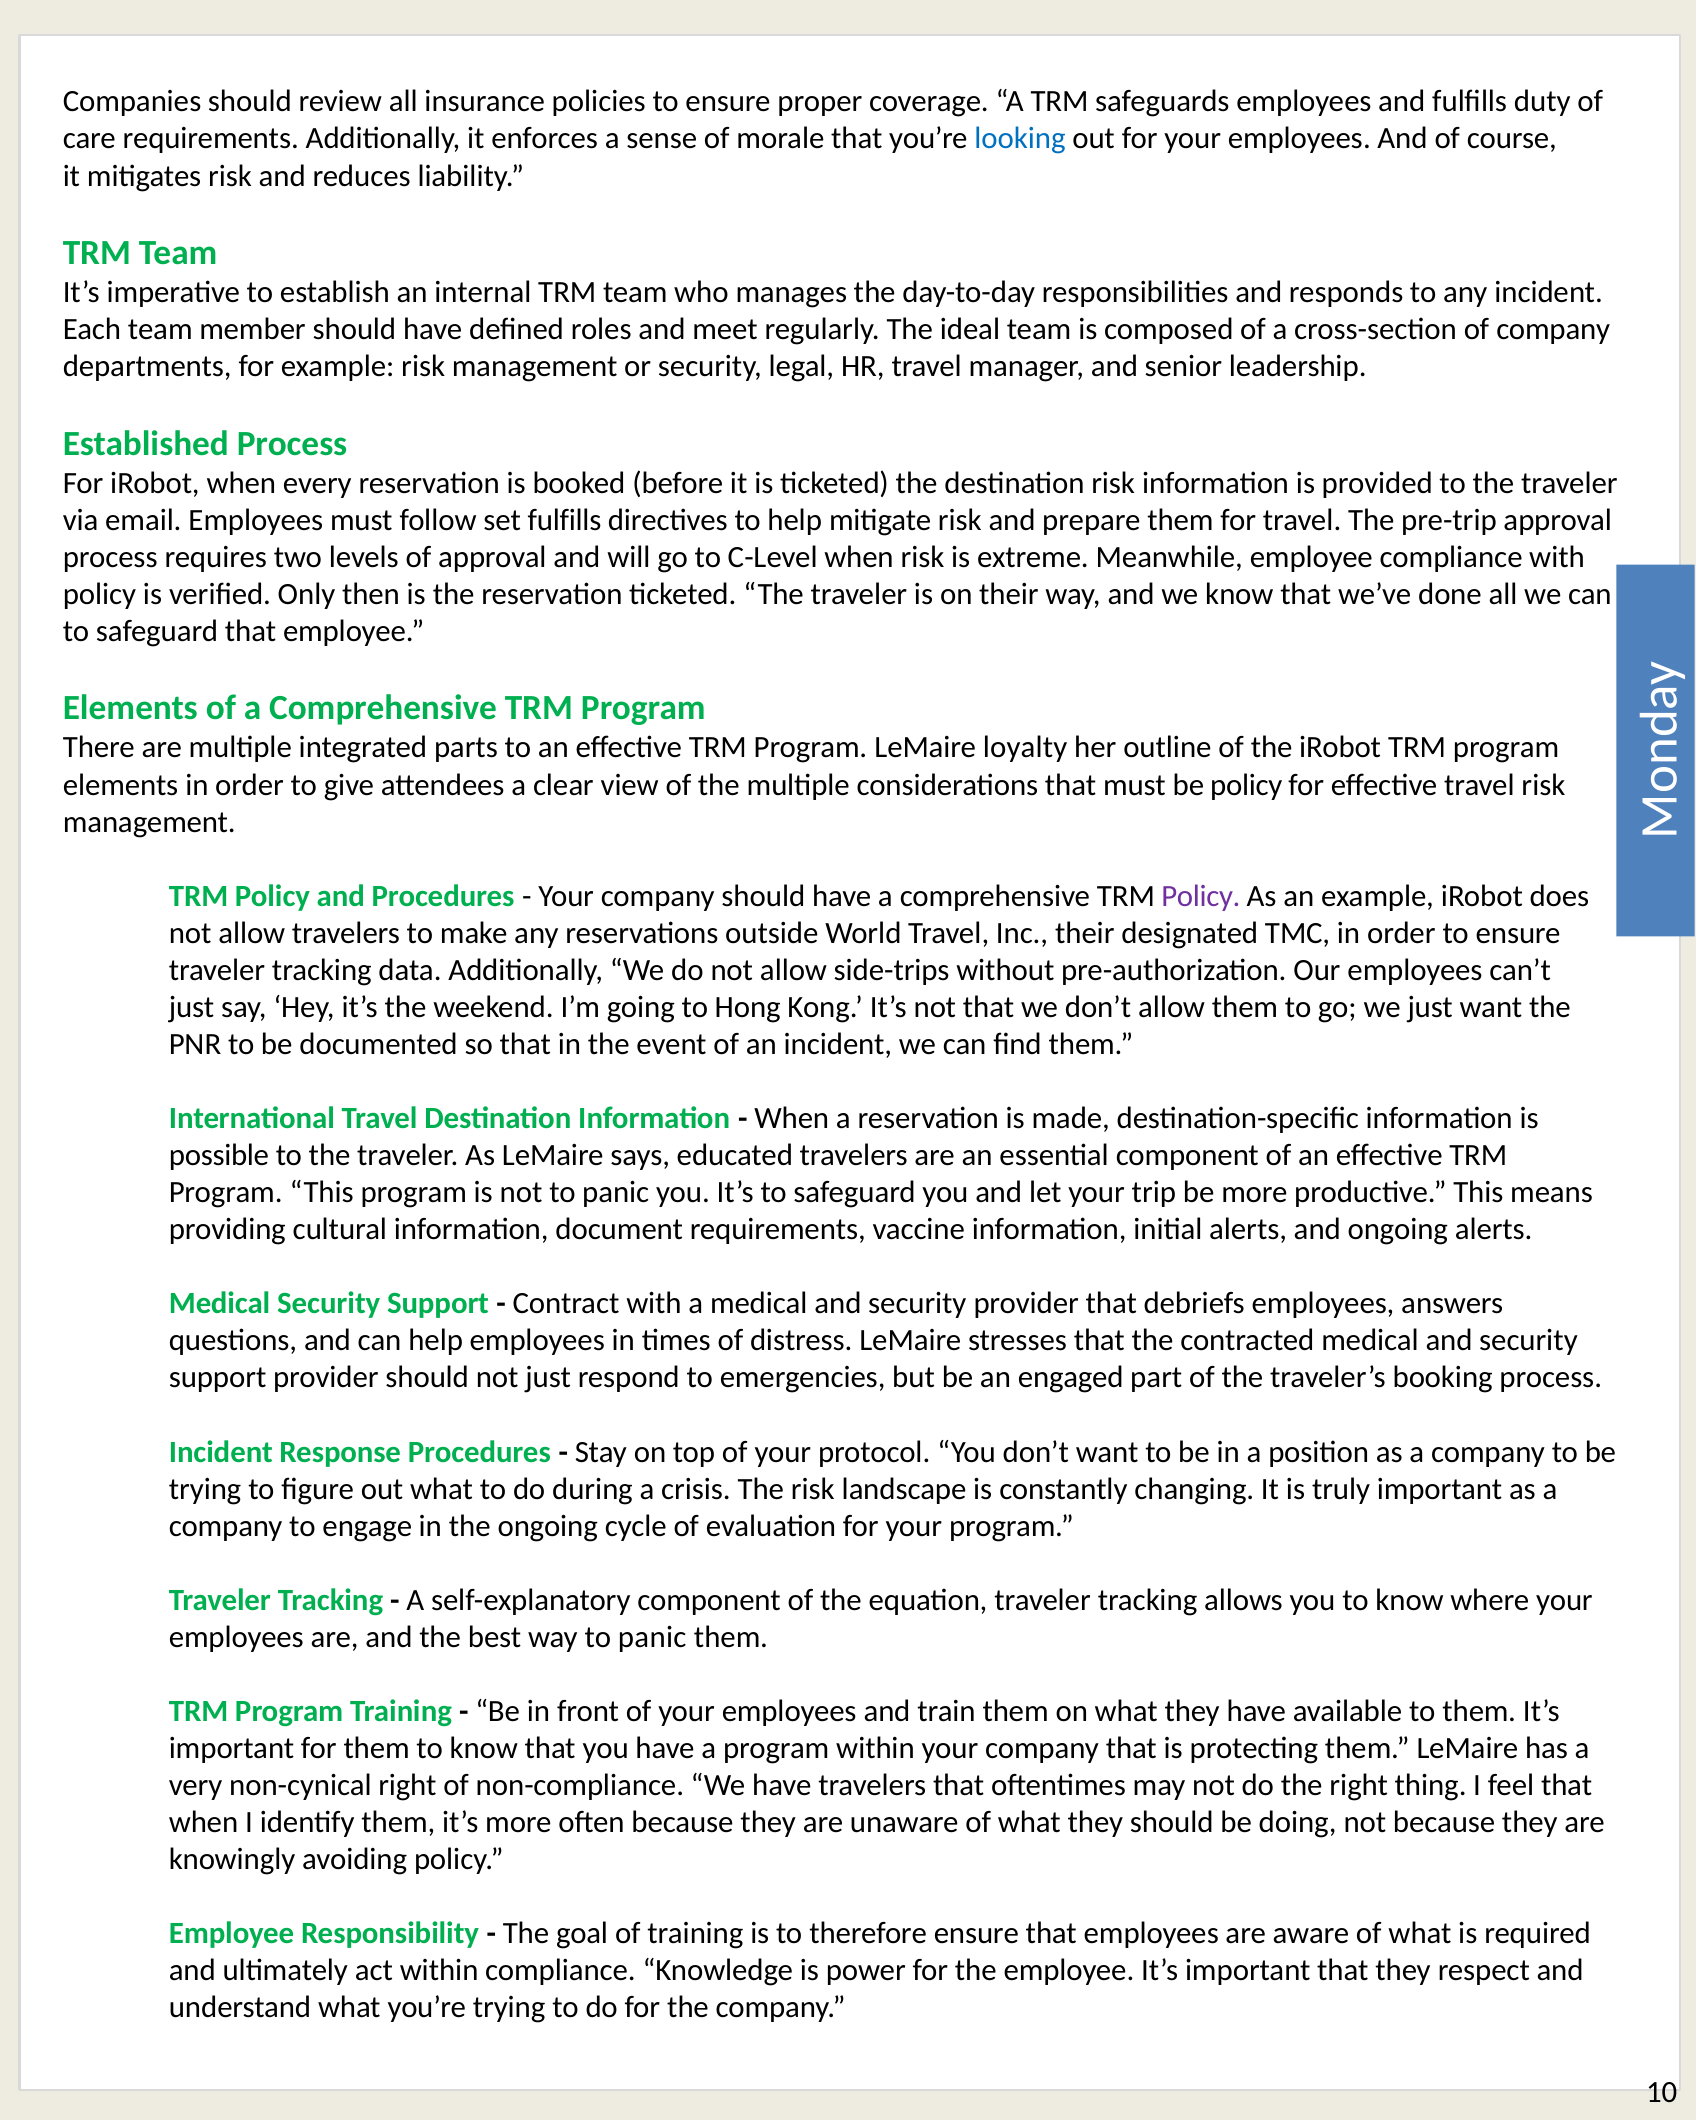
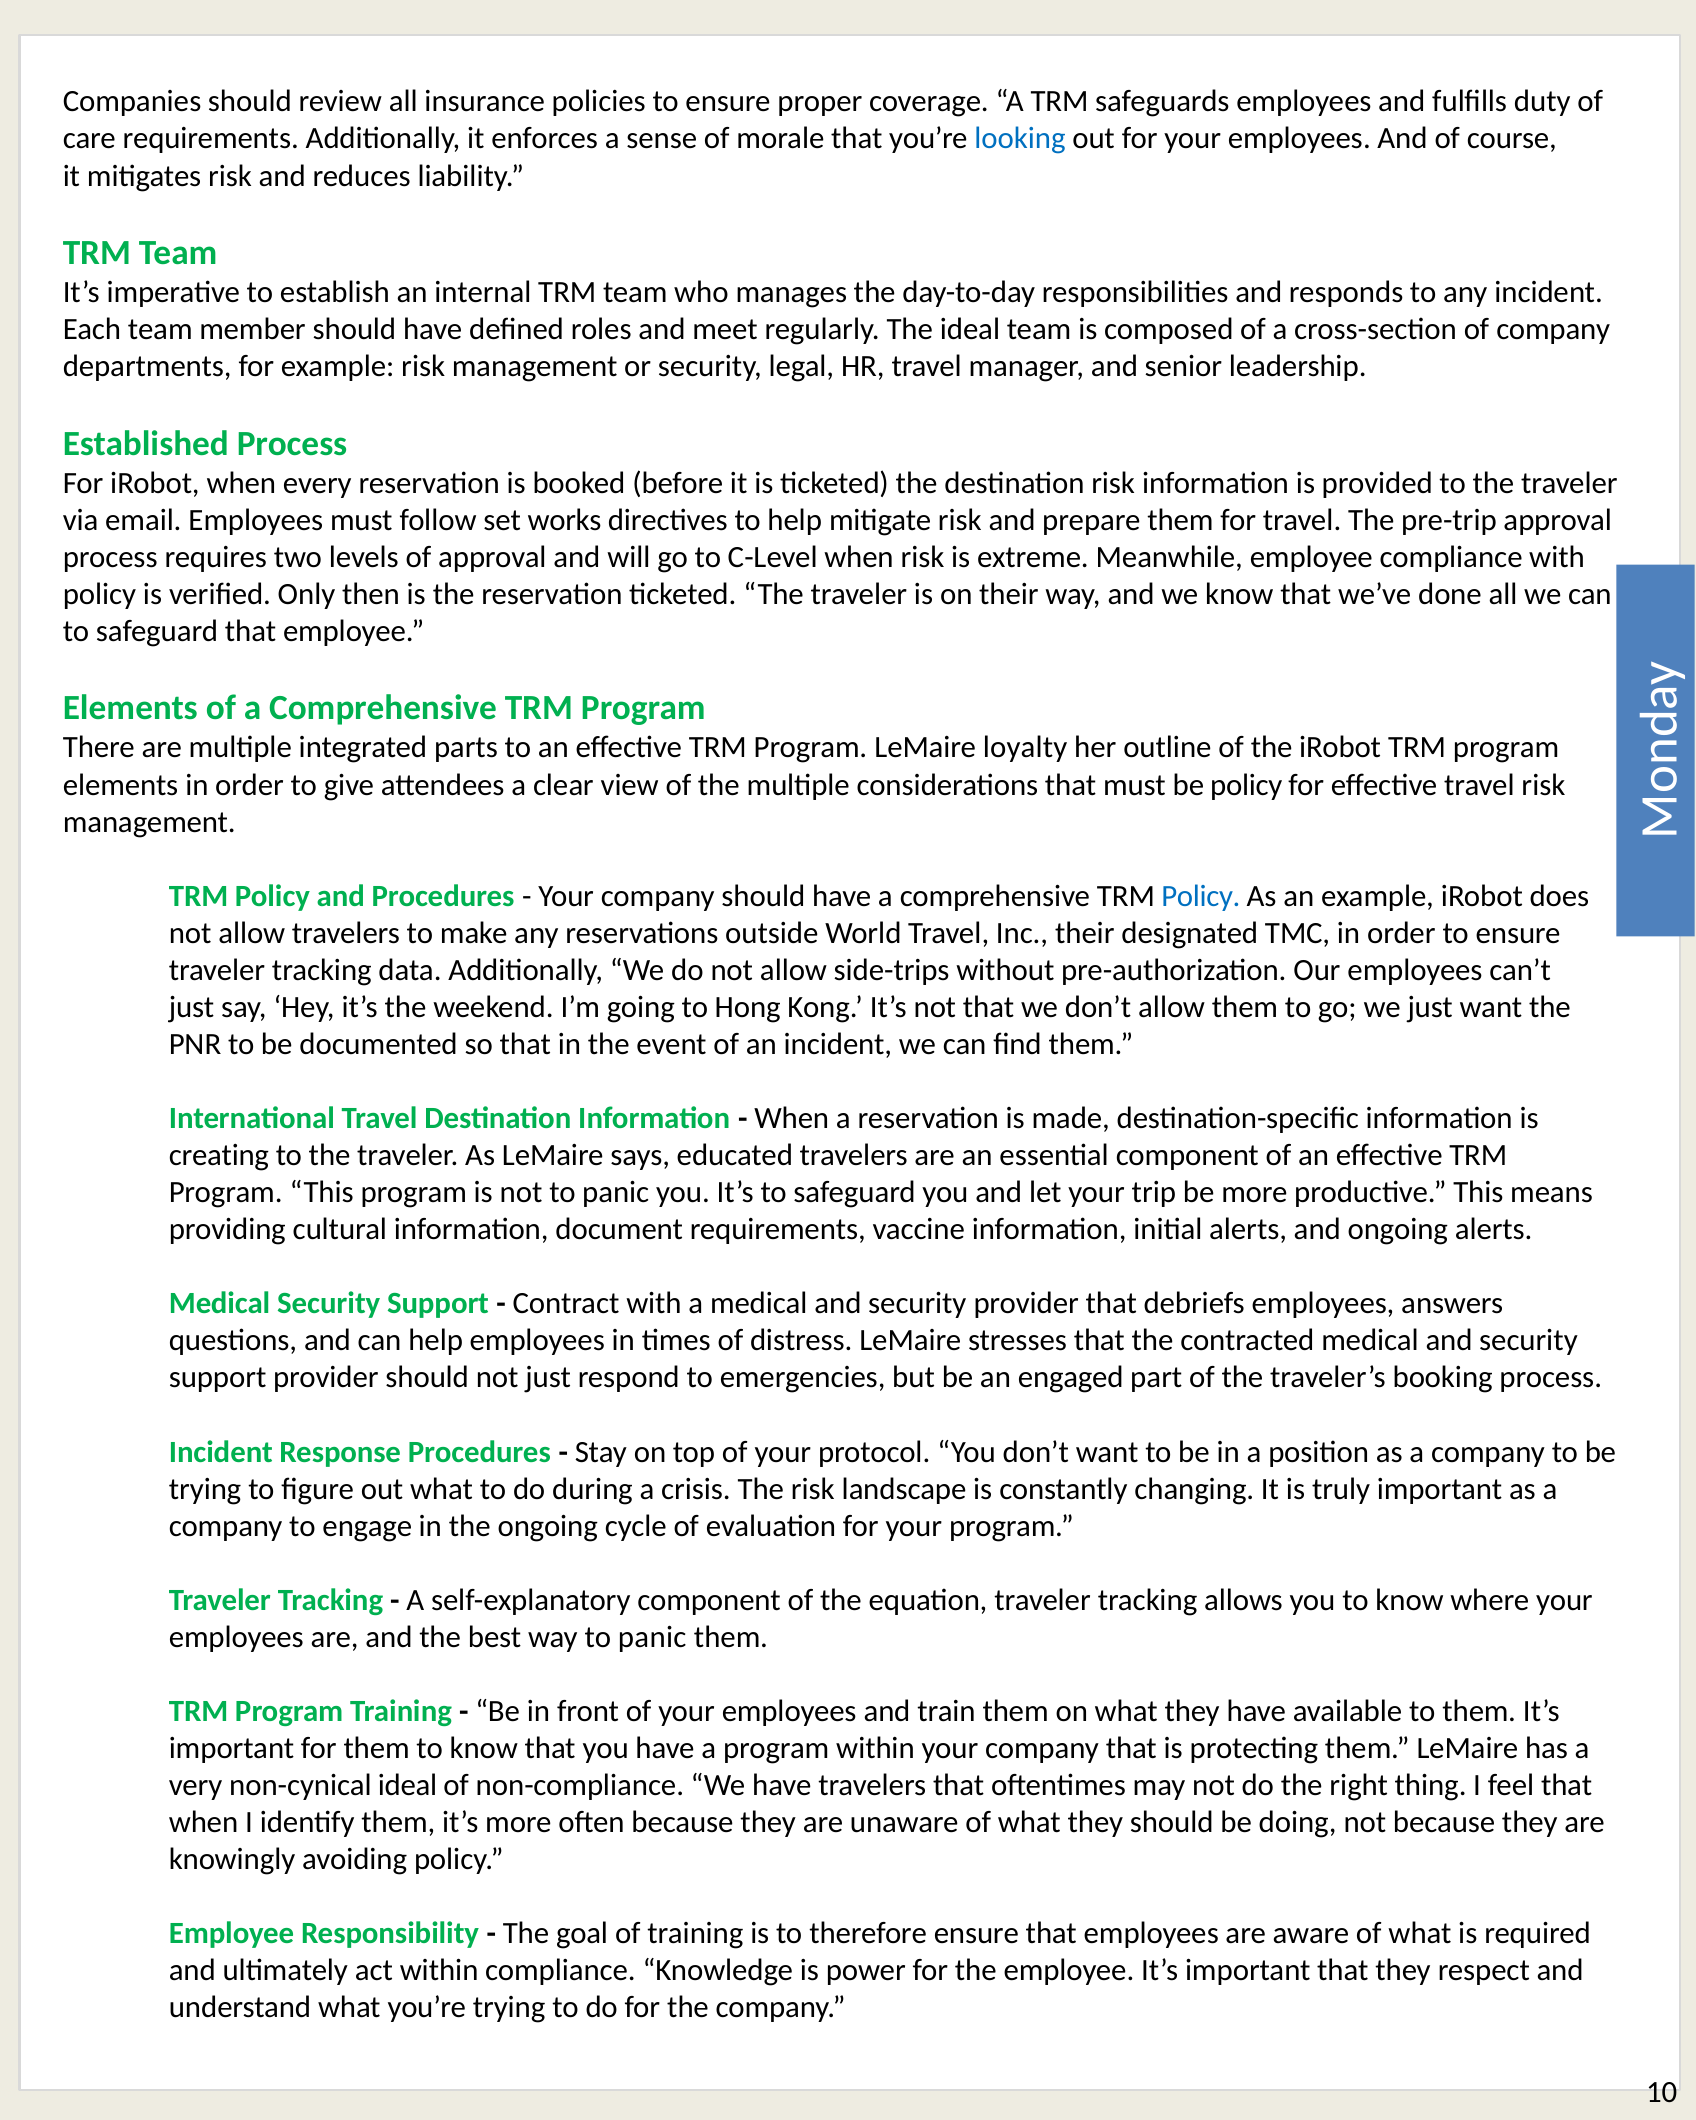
set fulfills: fulfills -> works
Policy at (1201, 896) colour: purple -> blue
possible: possible -> creating
non-cynical right: right -> ideal
